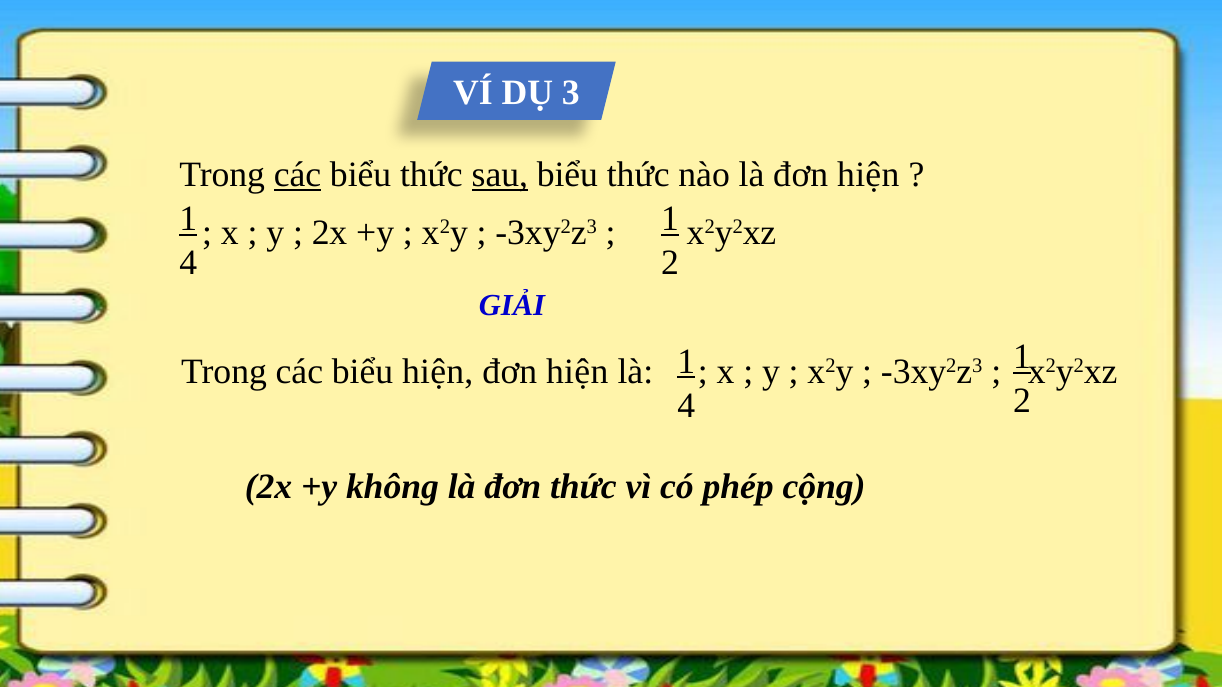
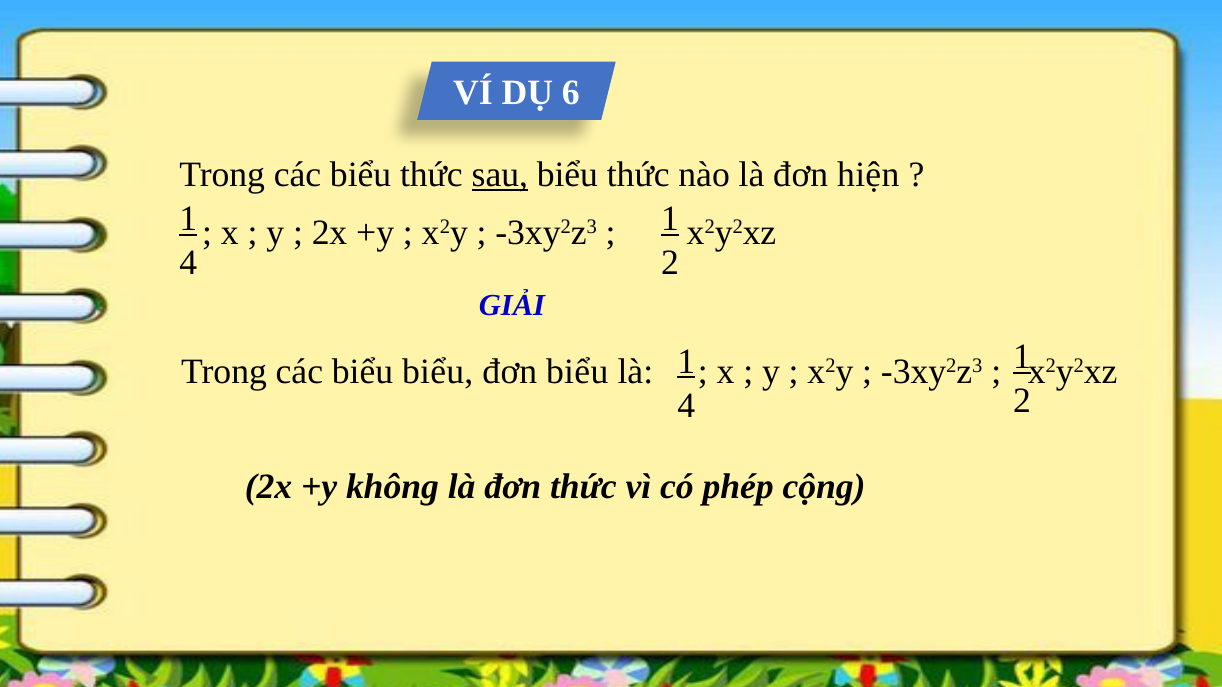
3: 3 -> 6
các at (297, 175) underline: present -> none
biểu hiện: hiện -> biểu
hiện at (577, 372): hiện -> biểu
